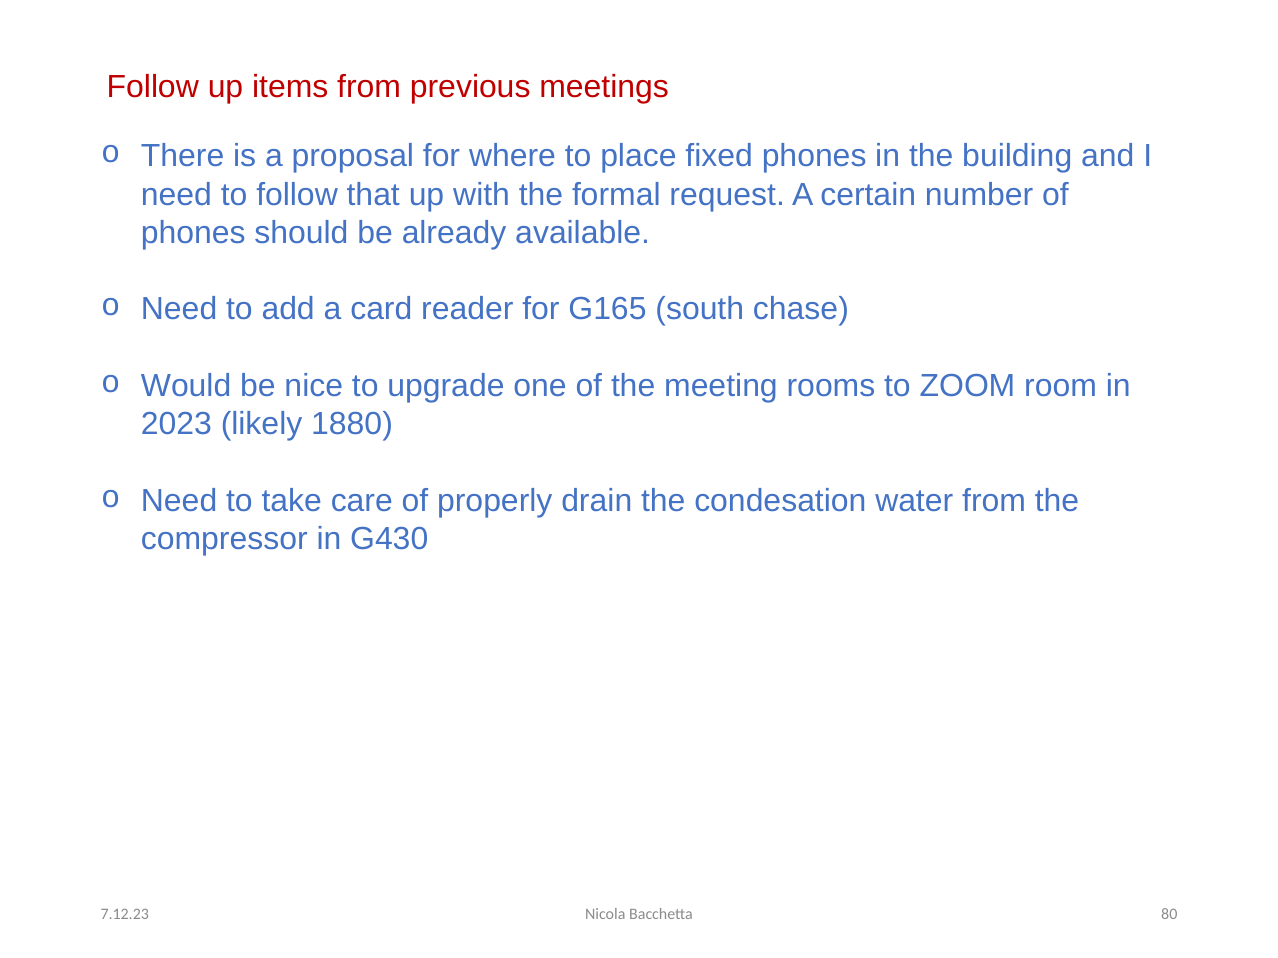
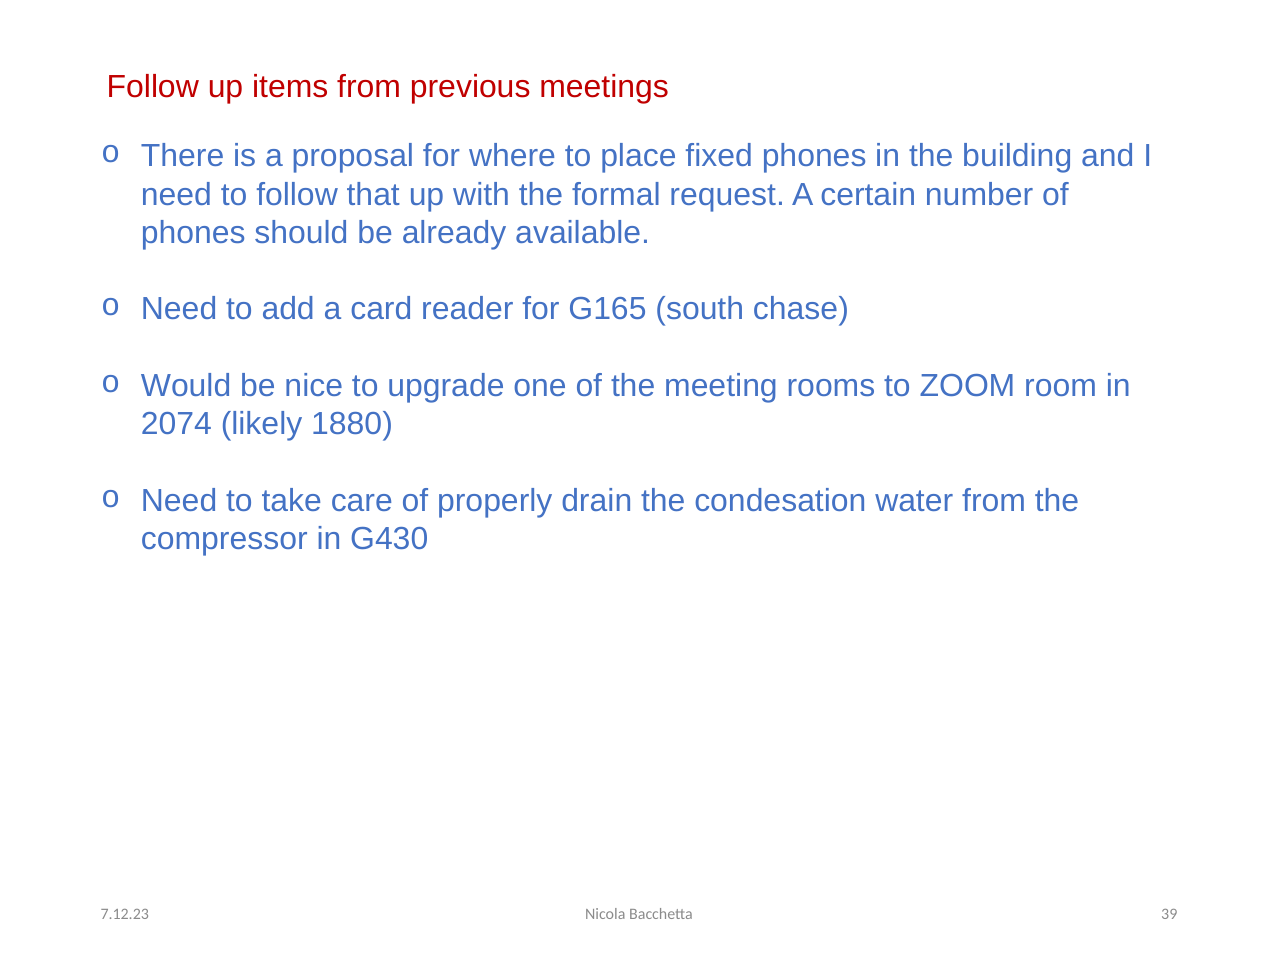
2023: 2023 -> 2074
80: 80 -> 39
